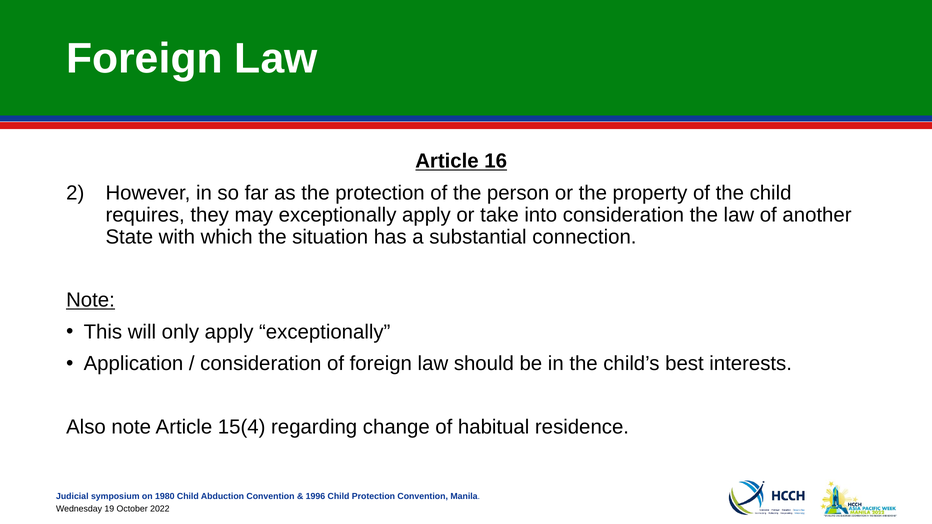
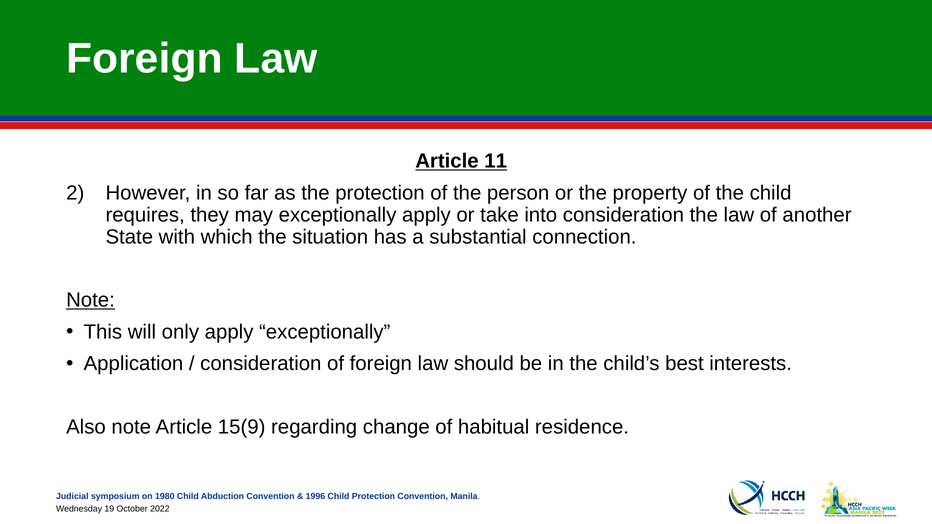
16: 16 -> 11
15(4: 15(4 -> 15(9
